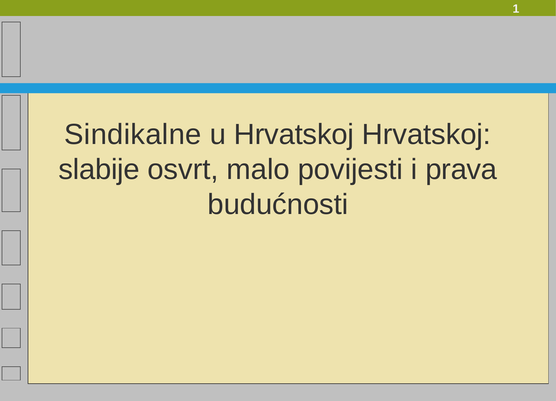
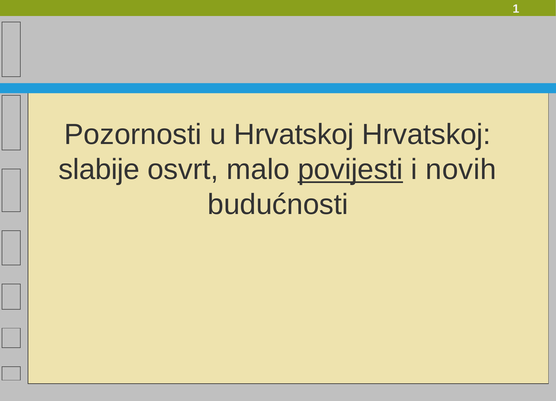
Sindikalne: Sindikalne -> Pozornosti
povijesti underline: none -> present
prava: prava -> novih
